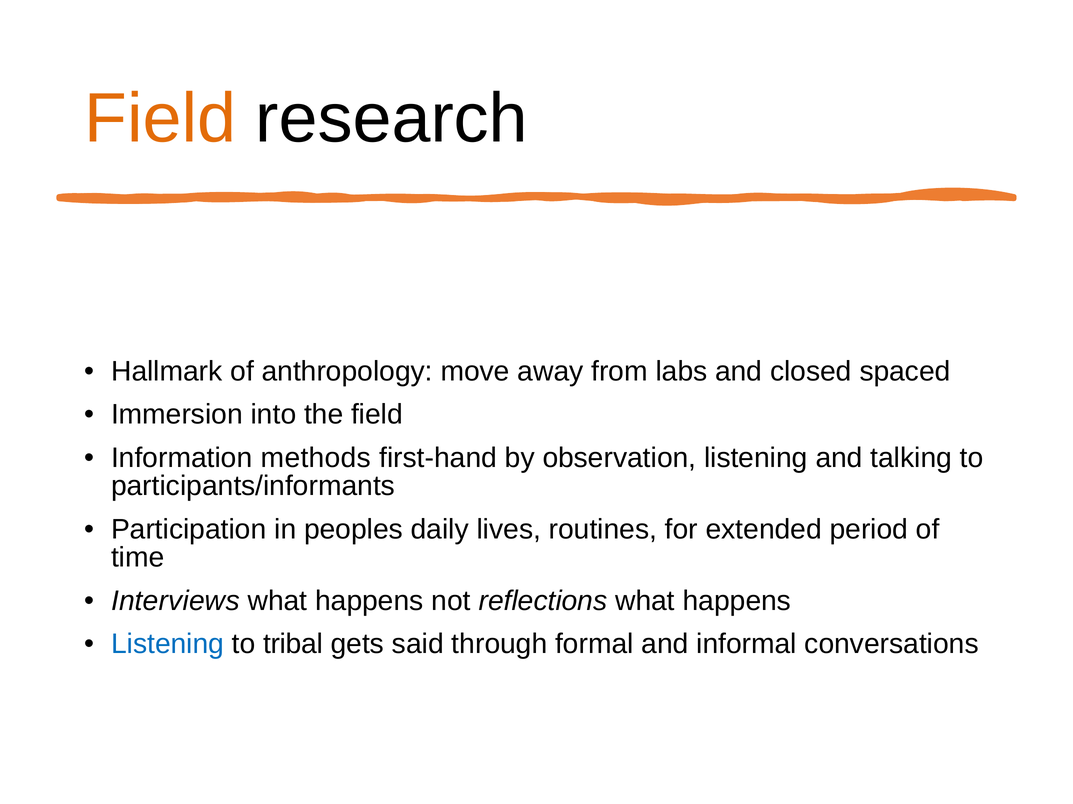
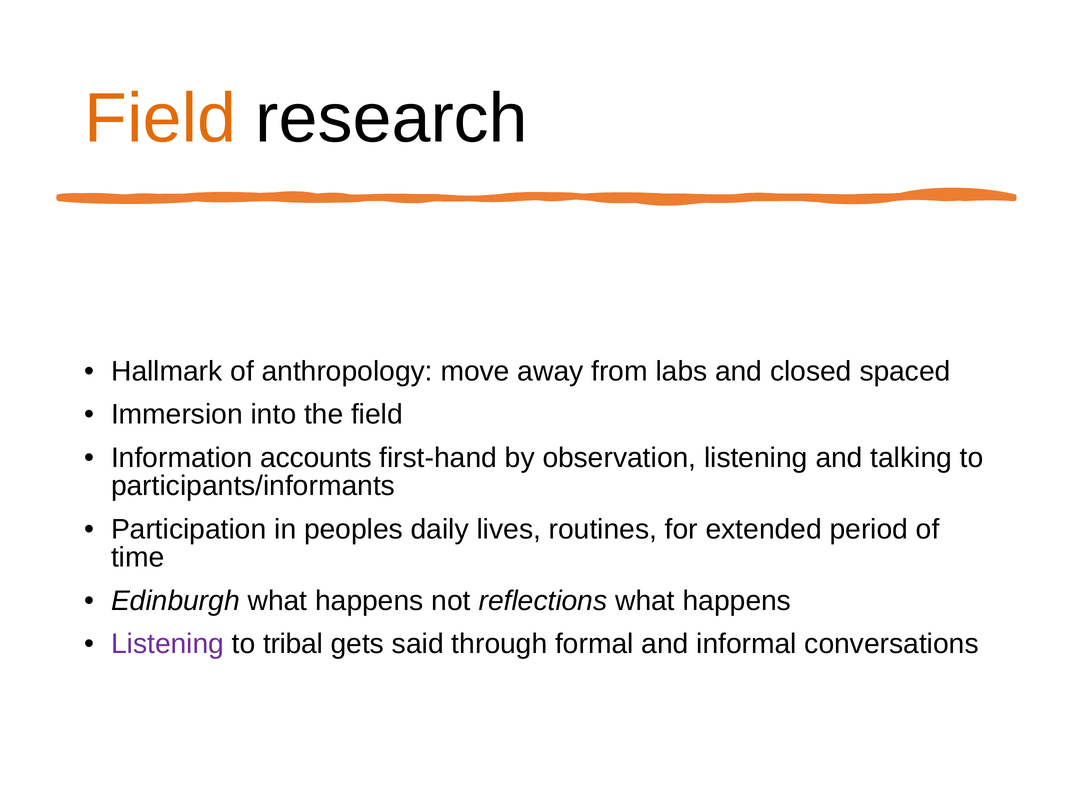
methods: methods -> accounts
Interviews: Interviews -> Edinburgh
Listening at (168, 645) colour: blue -> purple
